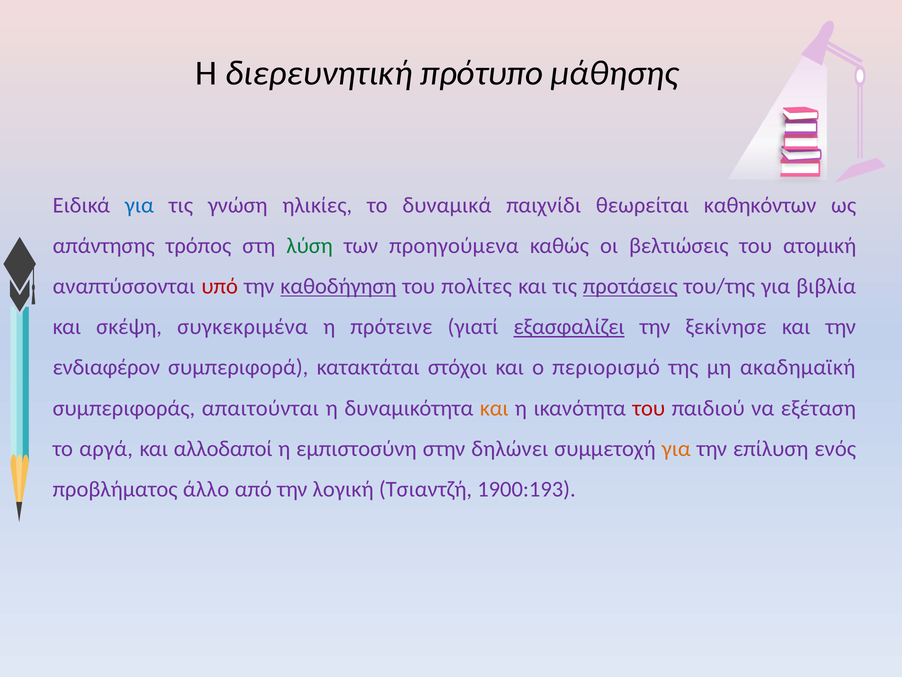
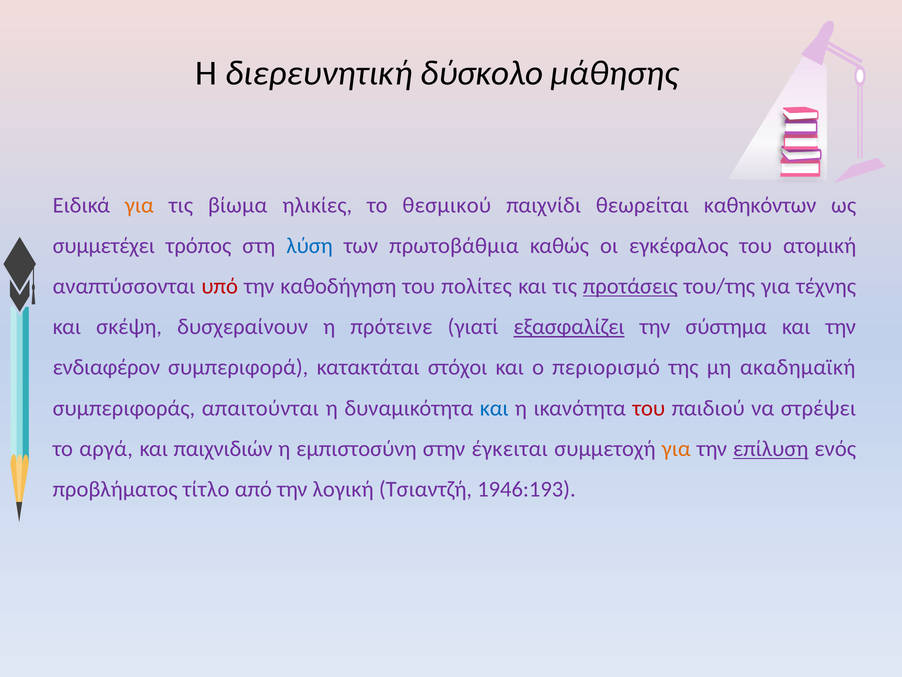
πρότυπο: πρότυπο -> δύσκολο
για at (139, 205) colour: blue -> orange
γνώση: γνώση -> βίωμα
δυναμικά: δυναμικά -> θεσμικού
απάντησης: απάντησης -> συμμετέχει
λύση colour: green -> blue
προηγούμενα: προηγούμενα -> πρωτοβάθμια
βελτιώσεις: βελτιώσεις -> εγκέφαλος
καθοδήγηση underline: present -> none
βιβλία: βιβλία -> τέχνης
συγκεκριμένα: συγκεκριμένα -> δυσχεραίνουν
ξεκίνησε: ξεκίνησε -> σύστημα
και at (494, 408) colour: orange -> blue
εξέταση: εξέταση -> στρέψει
αλλοδαποί: αλλοδαποί -> παιχνιδιών
δηλώνει: δηλώνει -> έγκειται
επίλυση underline: none -> present
άλλο: άλλο -> τίτλο
1900:193: 1900:193 -> 1946:193
